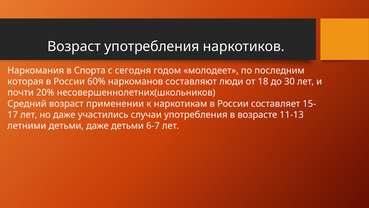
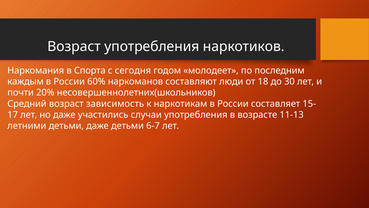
которая: которая -> каждым
применении: применении -> зависимость
